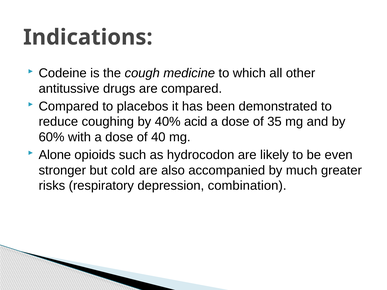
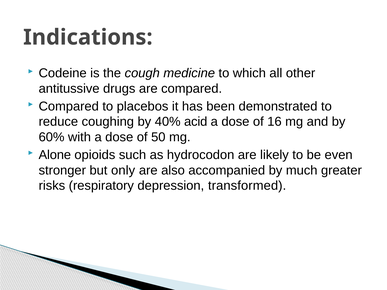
35: 35 -> 16
40: 40 -> 50
cold: cold -> only
combination: combination -> transformed
